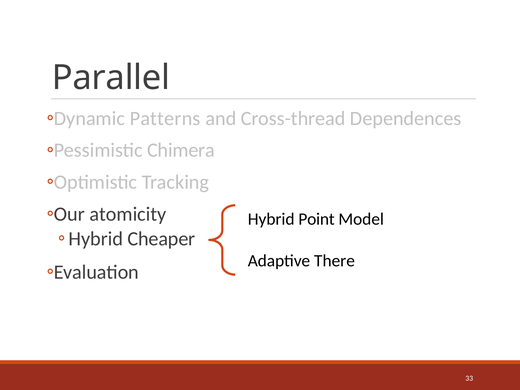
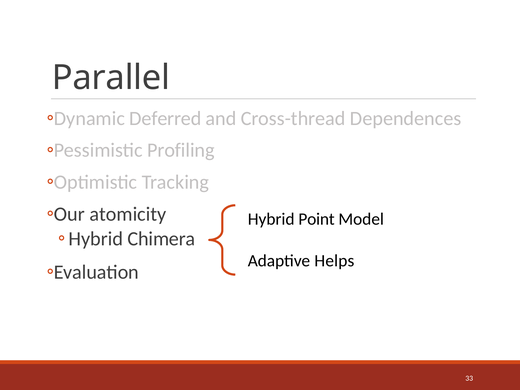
Patterns: Patterns -> Deferred
Chimera: Chimera -> Profiling
Cheaper: Cheaper -> Chimera
There: There -> Helps
